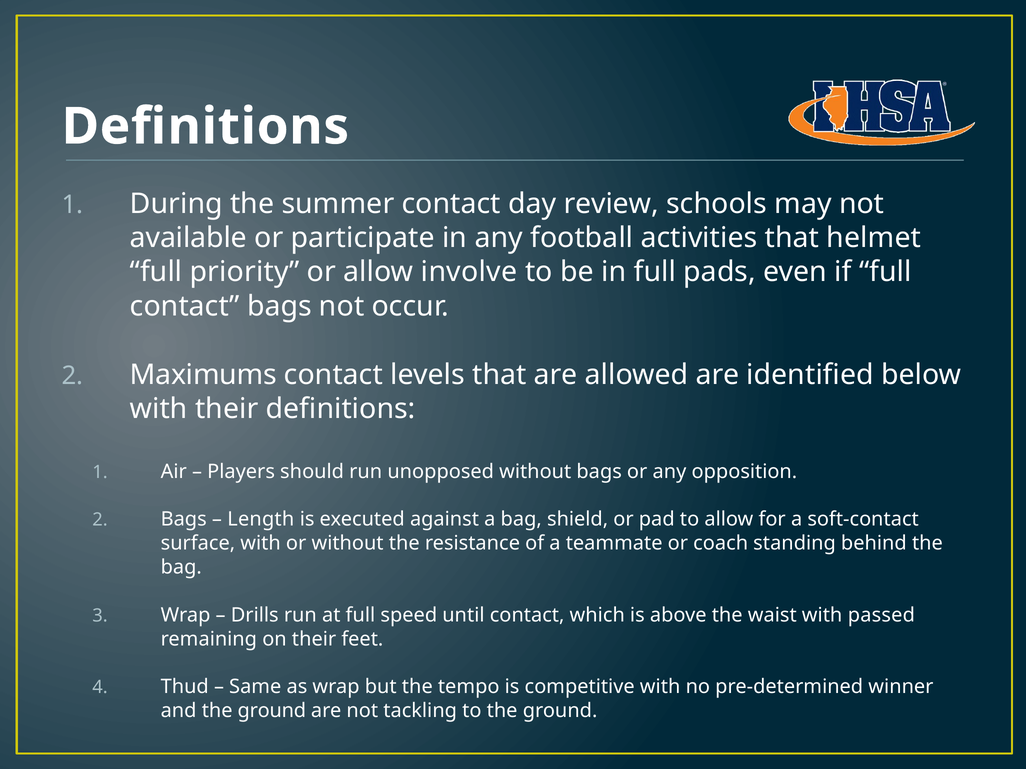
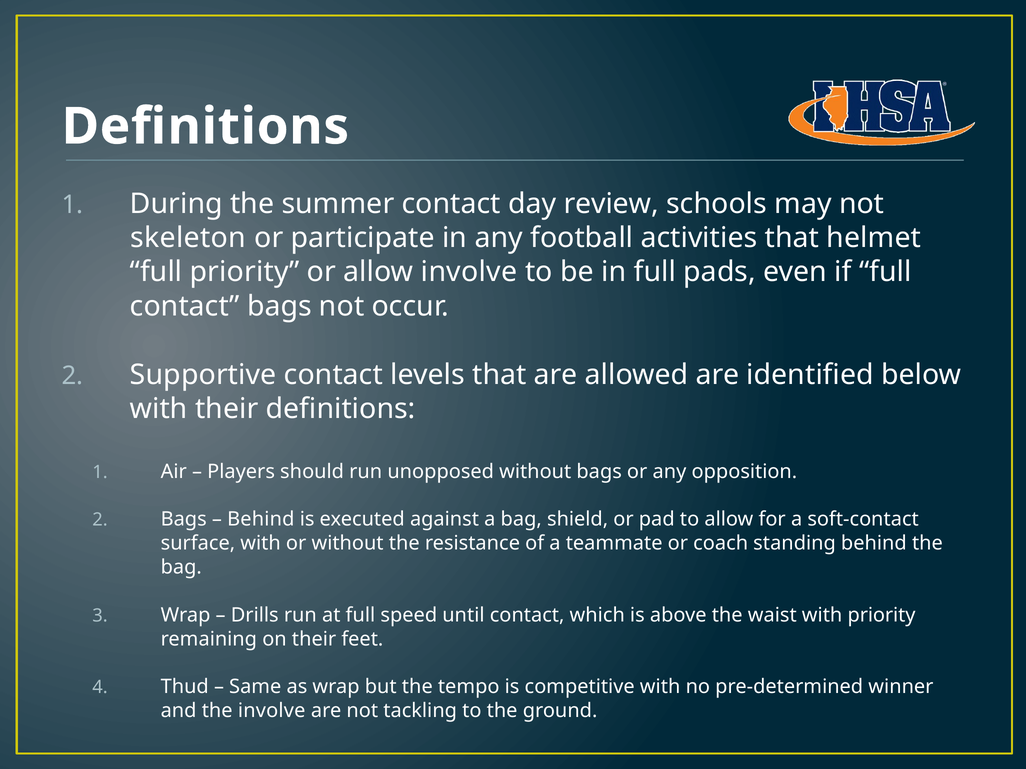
available: available -> skeleton
Maximums: Maximums -> Supportive
Length at (261, 520): Length -> Behind
with passed: passed -> priority
and the ground: ground -> involve
